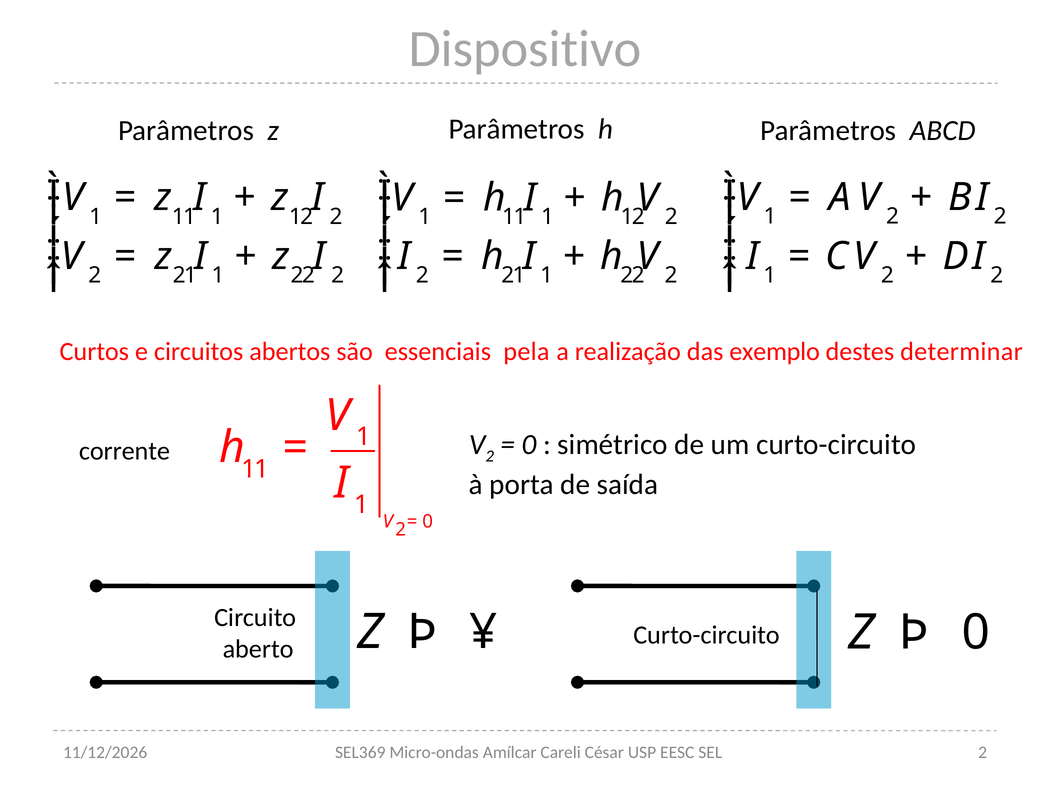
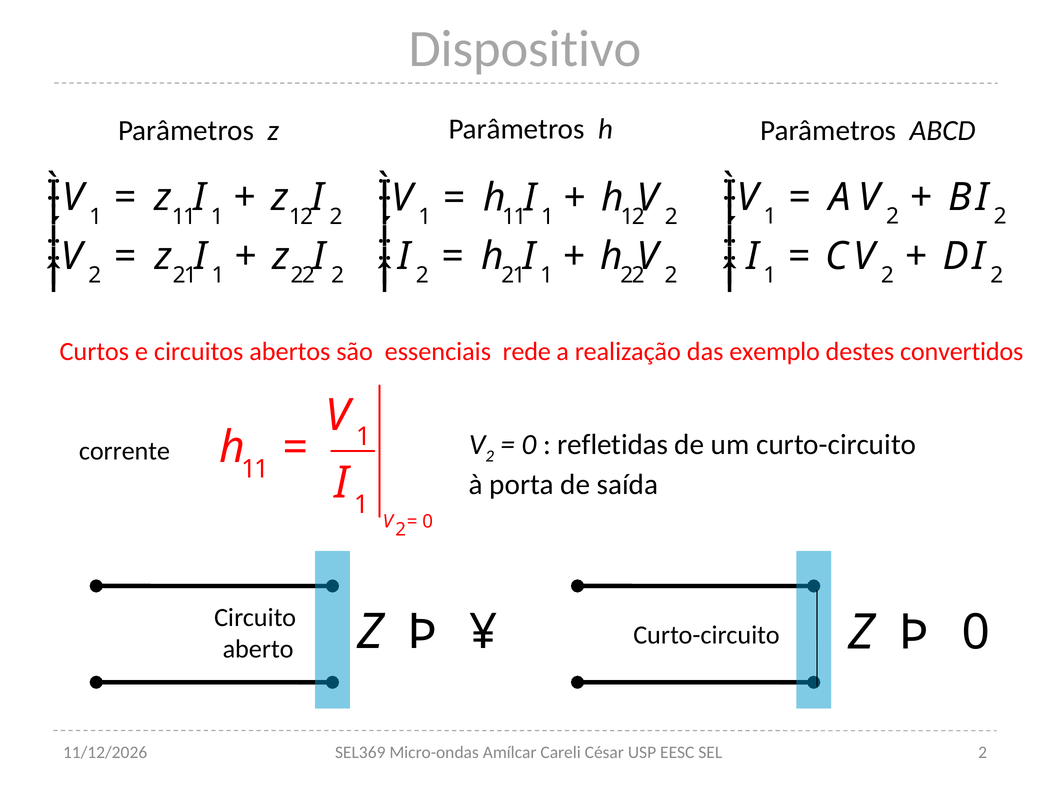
pela: pela -> rede
determinar: determinar -> convertidos
simétrico: simétrico -> refletidas
